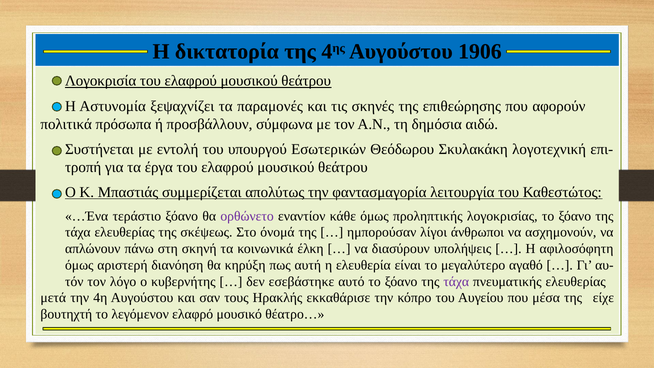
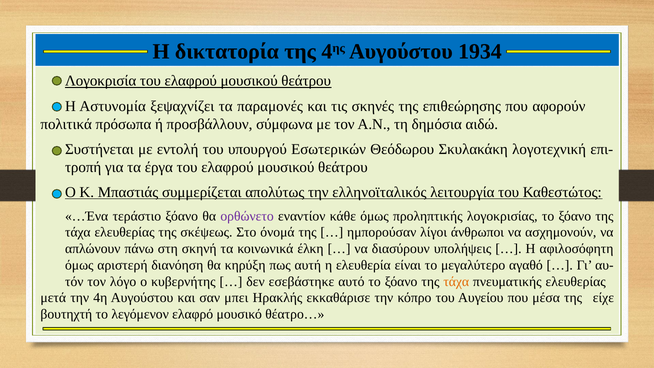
1906: 1906 -> 1934
φαντασμαγορία: φαντασμαγορία -> ελληνοϊταλικός
τάχα at (456, 281) colour: purple -> orange
τους: τους -> μπει
